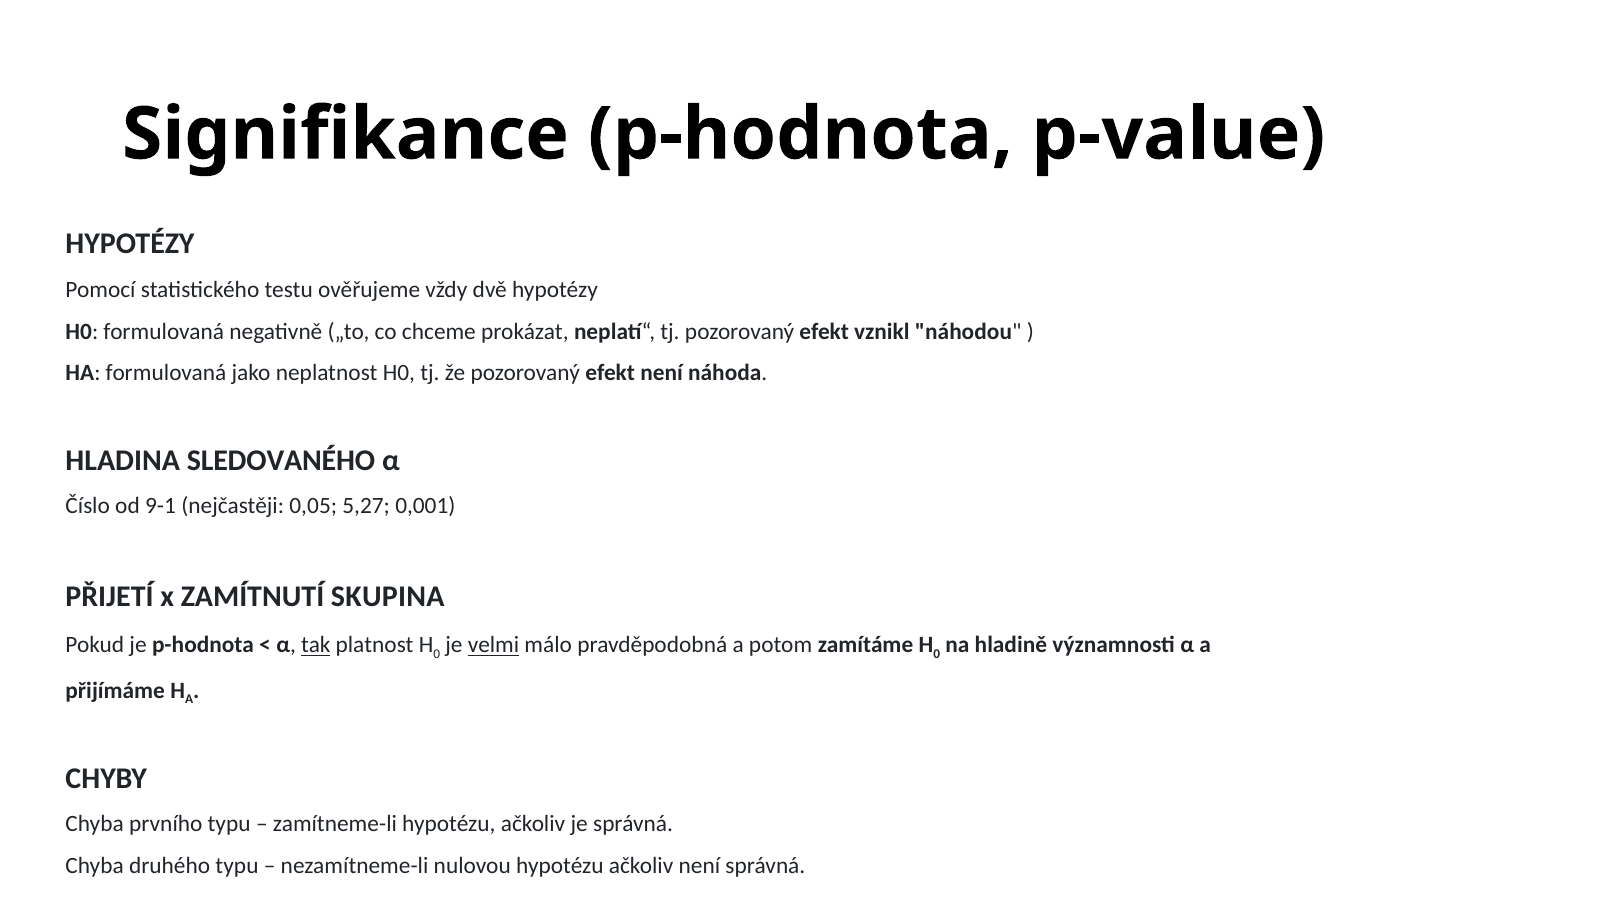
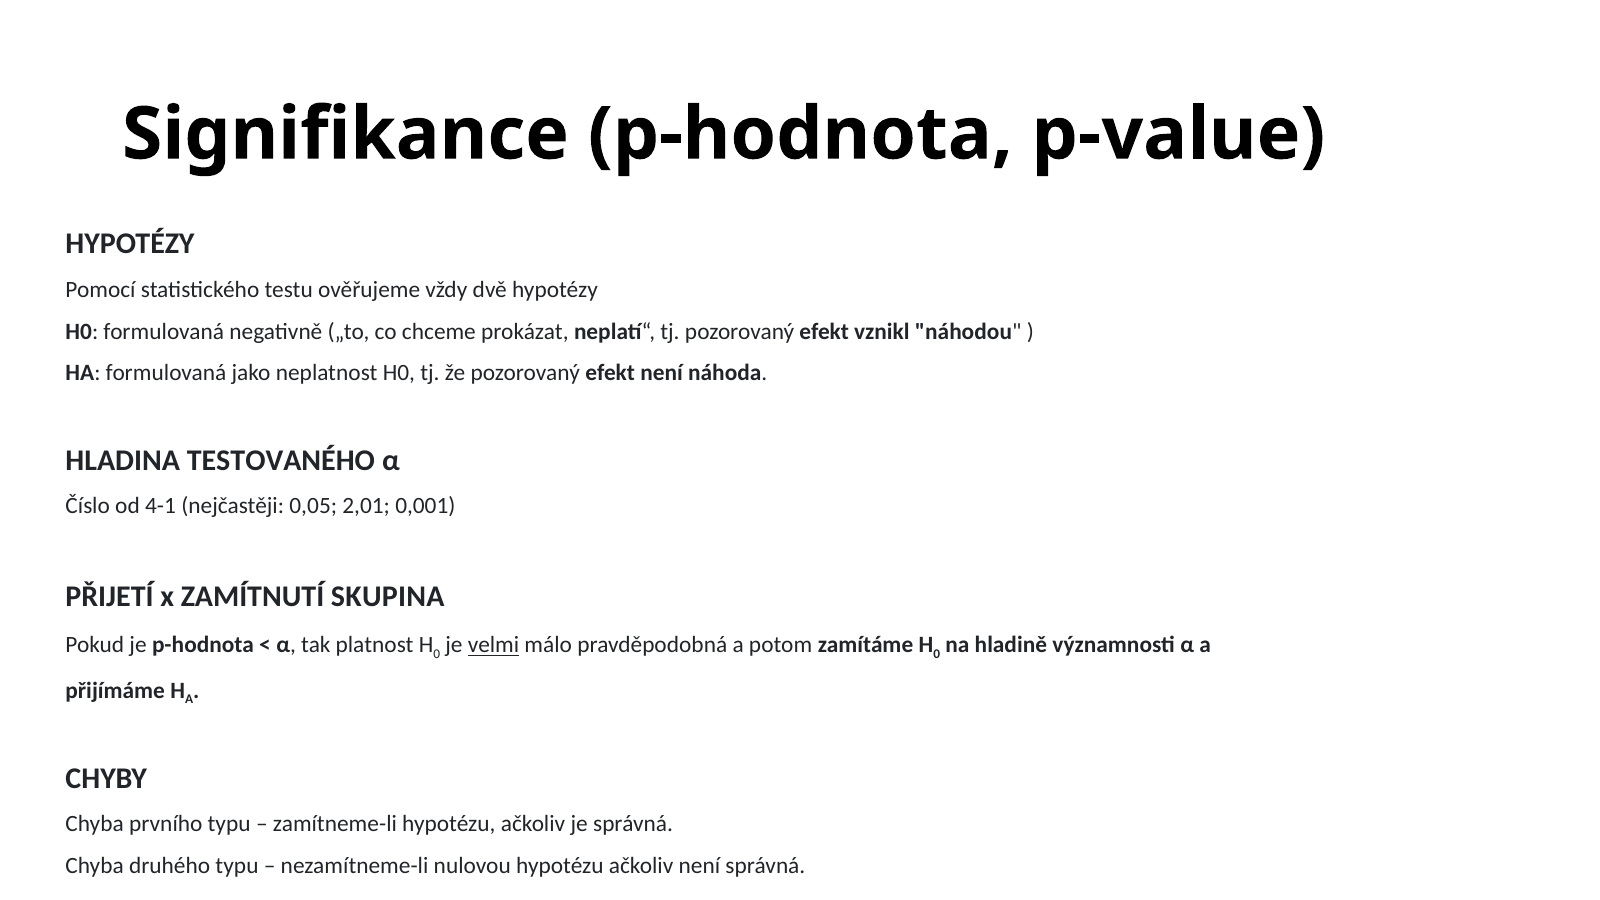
SLEDOVANÉHO: SLEDOVANÉHO -> TESTOVANÉHO
9-1: 9-1 -> 4-1
5,27: 5,27 -> 2,01
tak underline: present -> none
